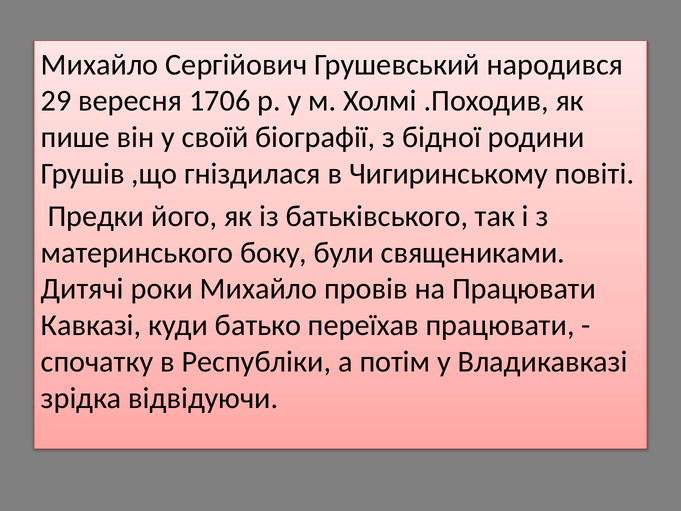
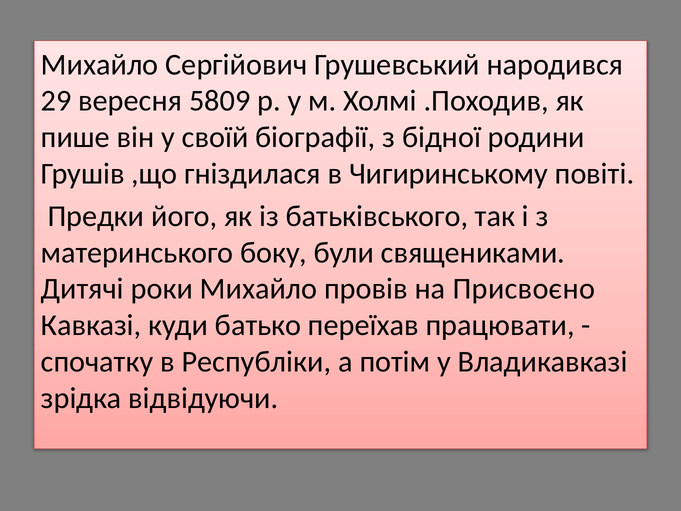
1706: 1706 -> 5809
на Працювати: Працювати -> Присвоєно
